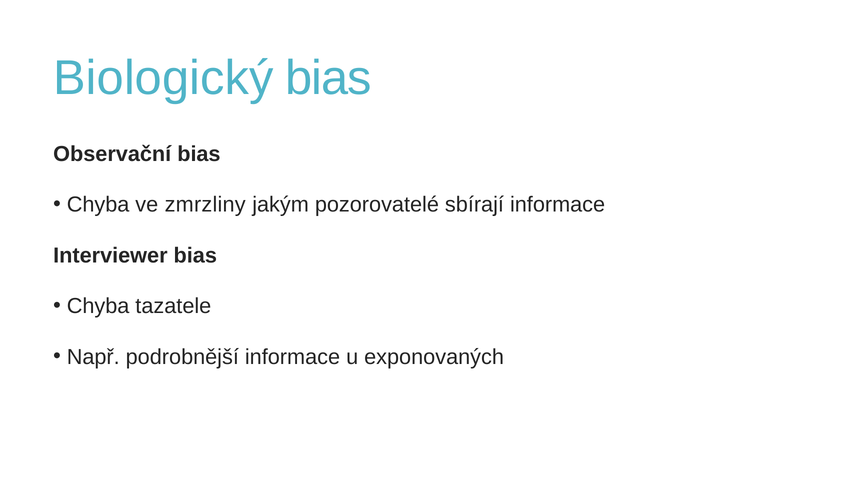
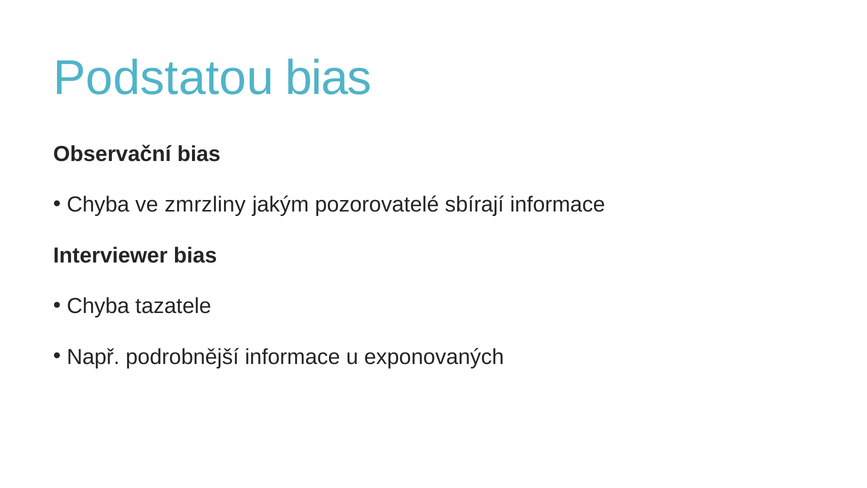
Biologický: Biologický -> Podstatou
